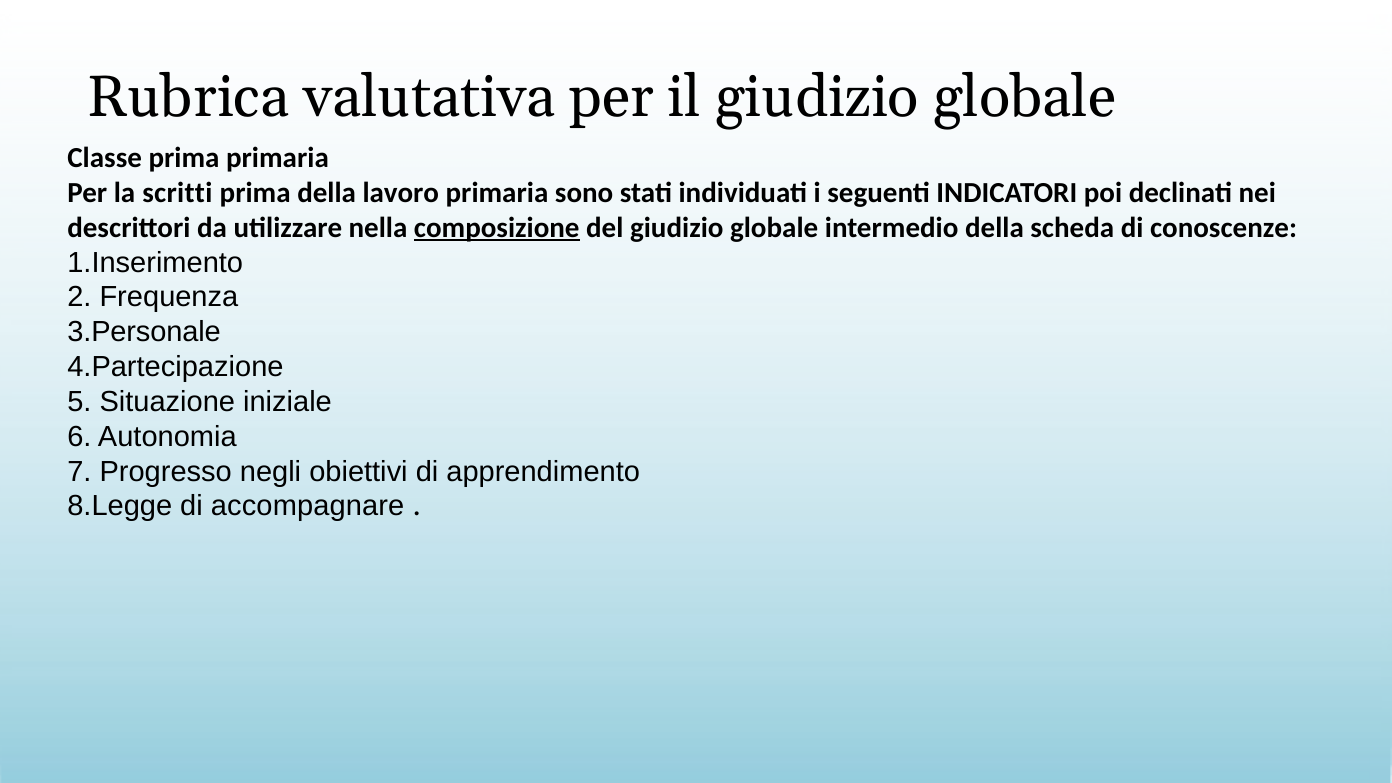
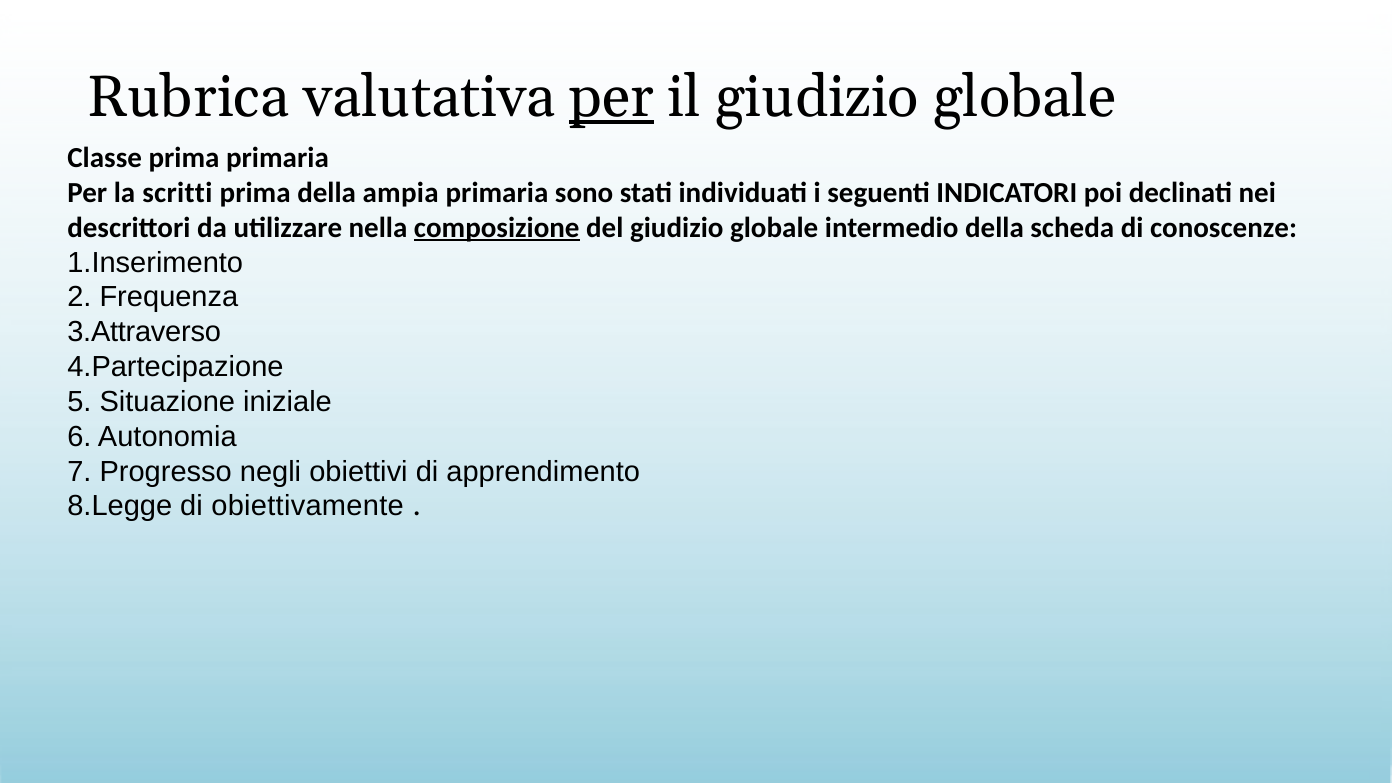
per at (612, 97) underline: none -> present
lavoro: lavoro -> ampia
3.Personale: 3.Personale -> 3.Attraverso
accompagnare: accompagnare -> obiettivamente
